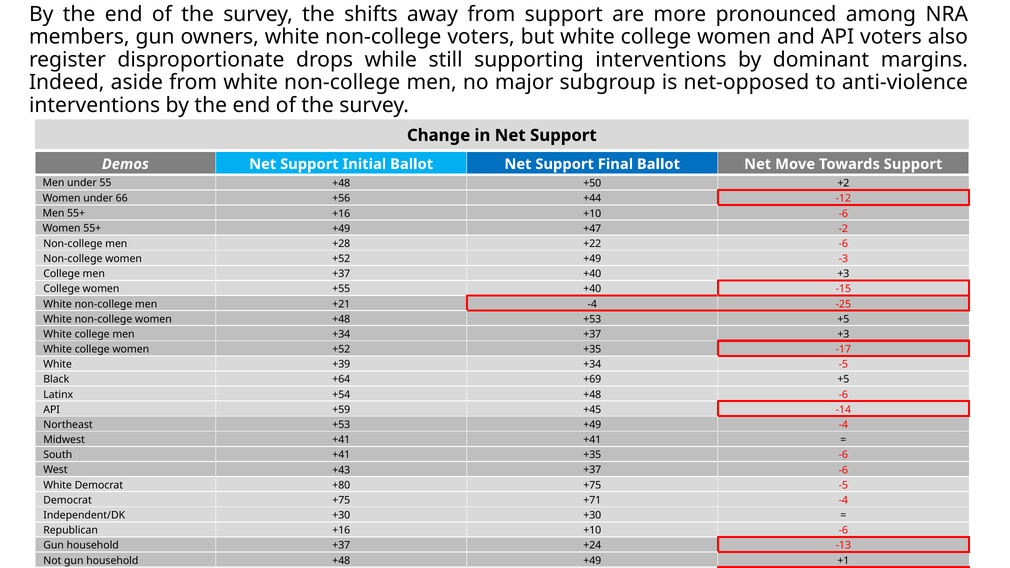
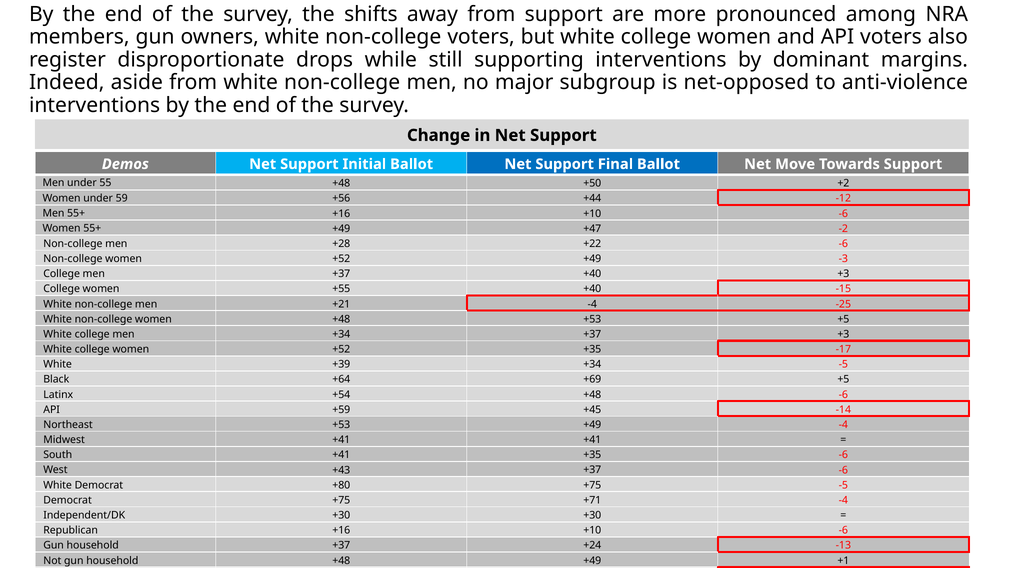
66: 66 -> 59
